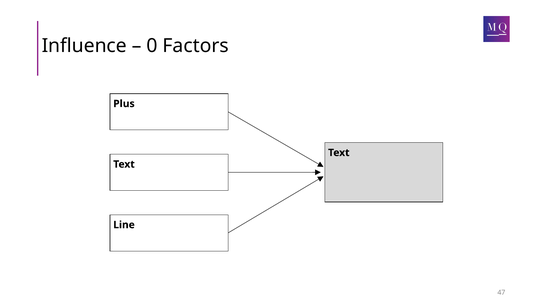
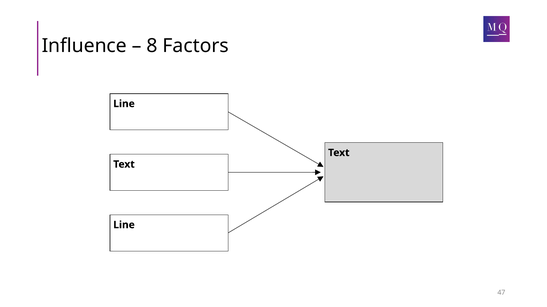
0: 0 -> 8
Plus at (124, 104): Plus -> Line
